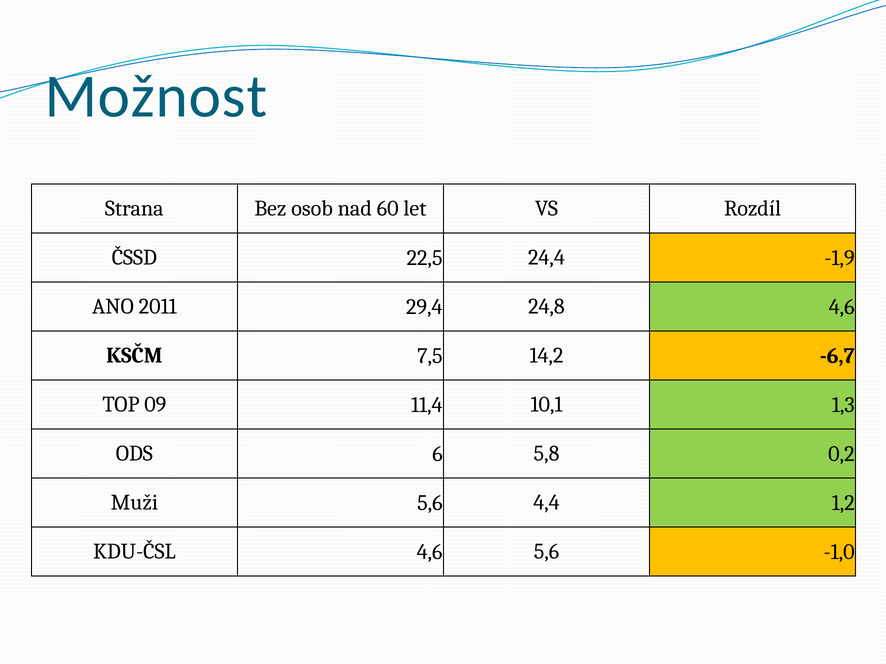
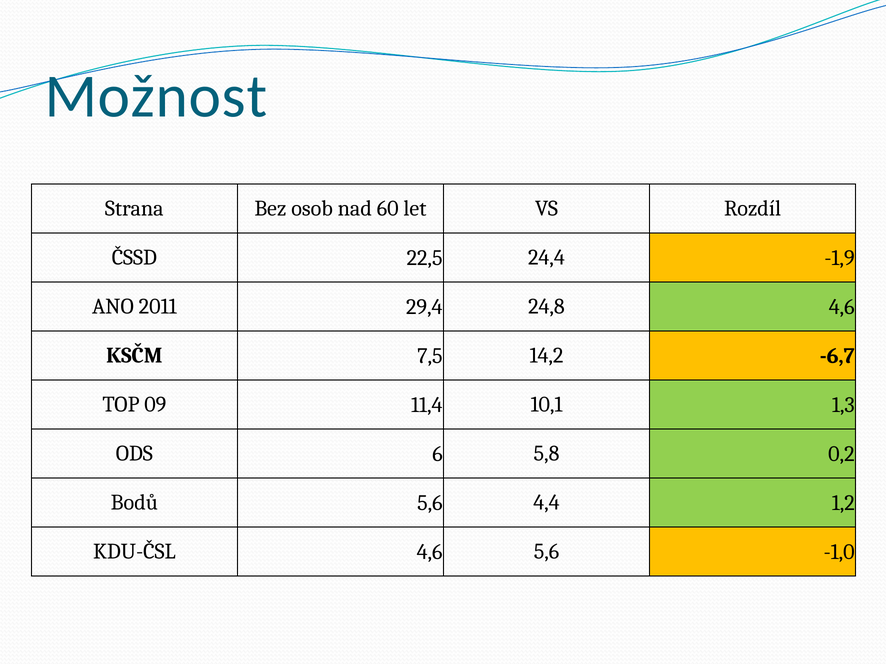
Muži: Muži -> Bodů
